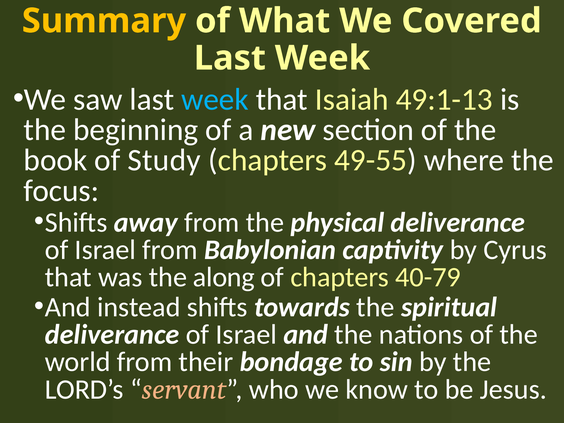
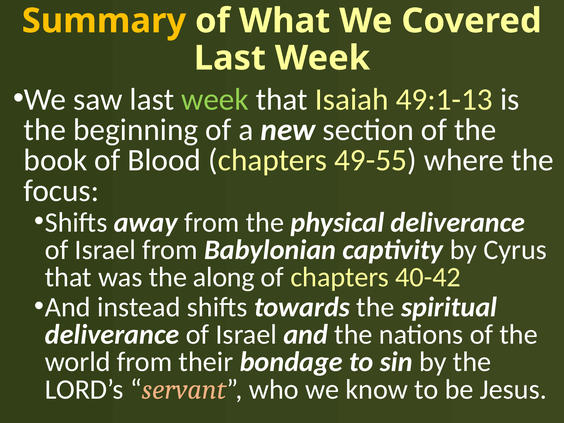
week at (215, 99) colour: light blue -> light green
Study: Study -> Blood
40-79: 40-79 -> 40-42
